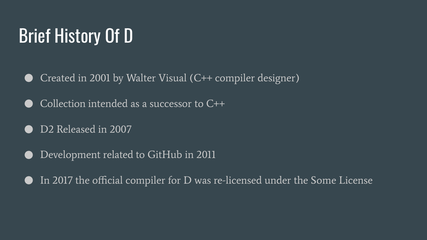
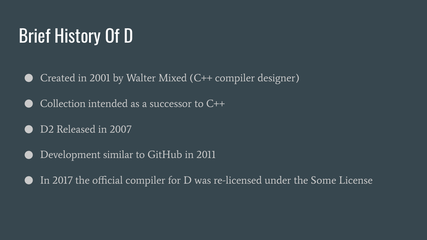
Visual: Visual -> Mixed
related: related -> similar
